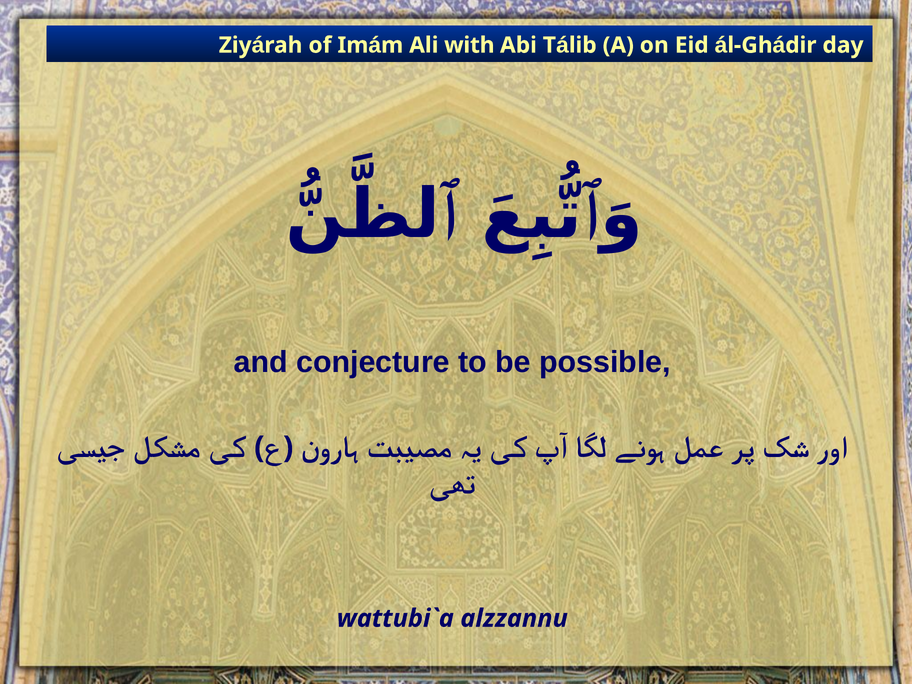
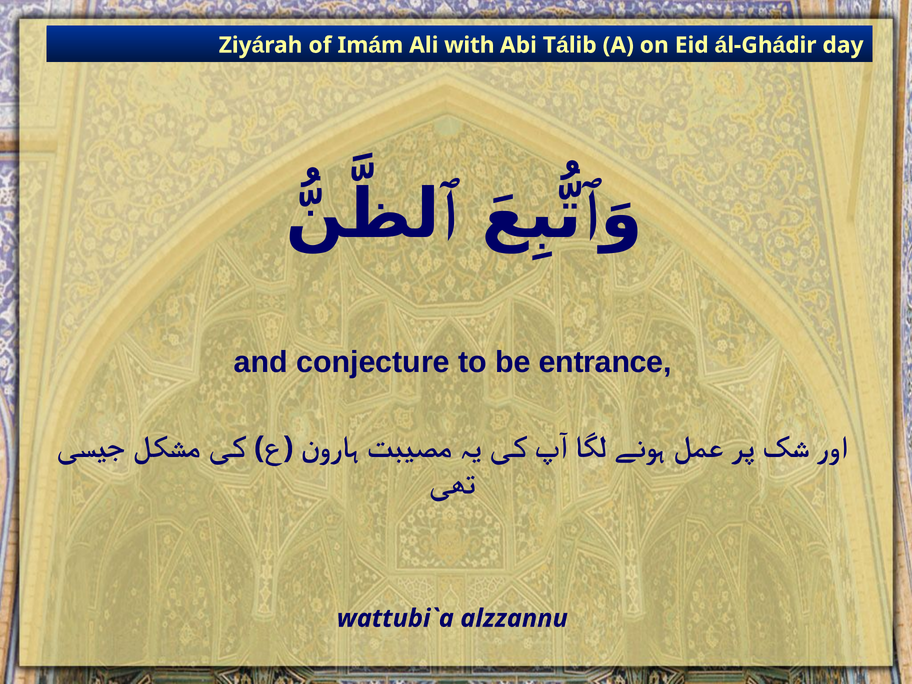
possible: possible -> entrance
